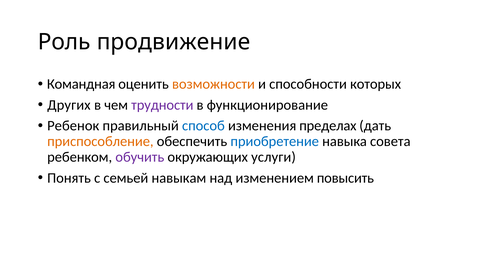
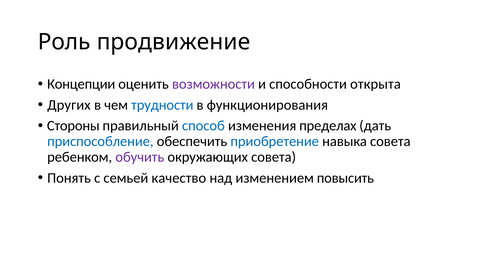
Командная: Командная -> Концепции
возможности colour: orange -> purple
которых: которых -> открыта
трудности colour: purple -> blue
функционирование: функционирование -> функционирования
Ребенок: Ребенок -> Стороны
приспособление colour: orange -> blue
окружающих услуги: услуги -> совета
навыкам: навыкам -> качество
